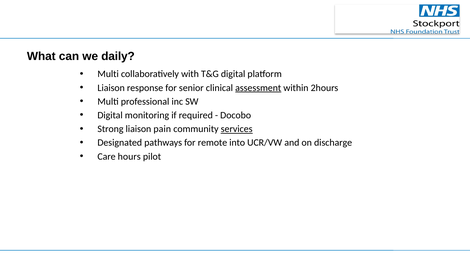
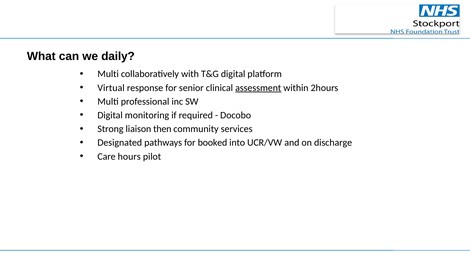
Liaison at (111, 88): Liaison -> Virtual
pain: pain -> then
services underline: present -> none
remote: remote -> booked
